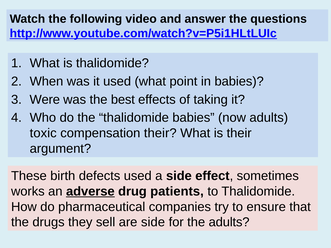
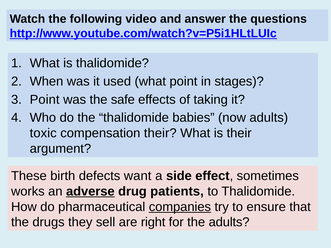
in babies: babies -> stages
Were at (45, 100): Were -> Point
best: best -> safe
defects used: used -> want
companies underline: none -> present
are side: side -> right
